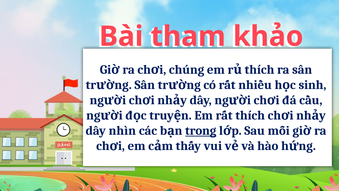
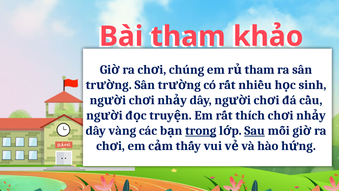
thích at (259, 70): thích -> tham
nhìn: nhìn -> vàng
Sau underline: none -> present
